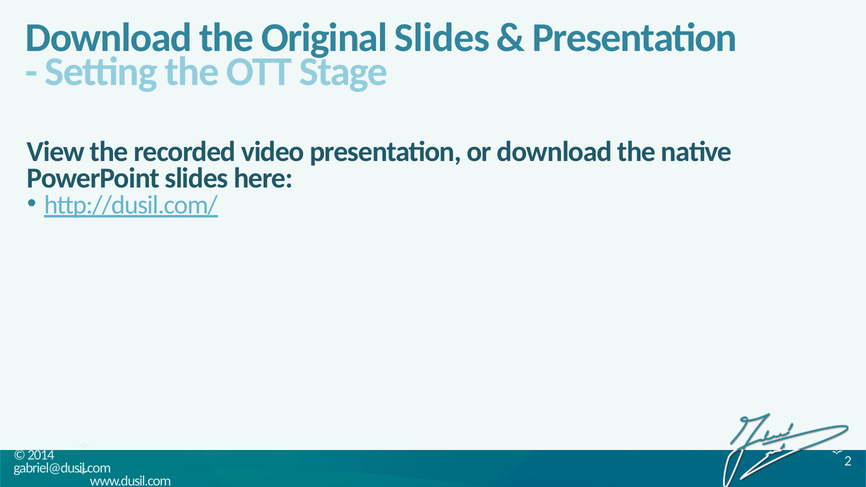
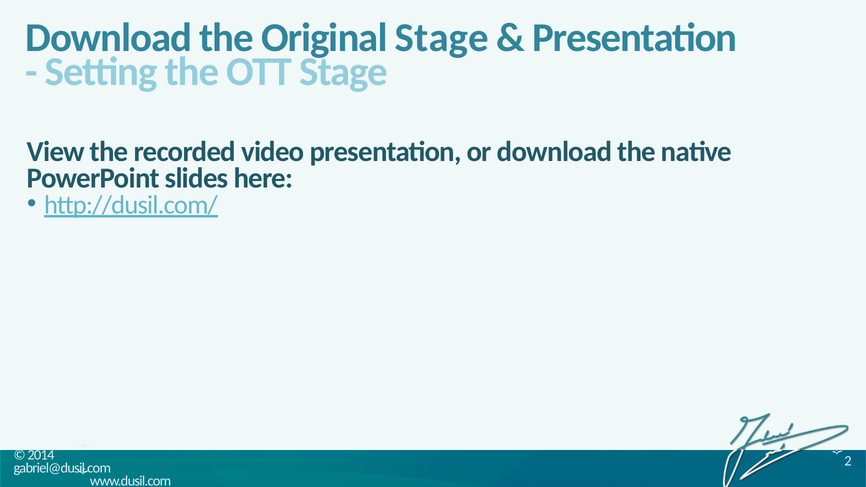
Original Slides: Slides -> Stage
